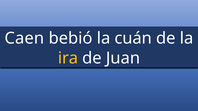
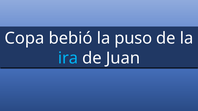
Caen: Caen -> Copa
cuán: cuán -> puso
ira colour: yellow -> light blue
